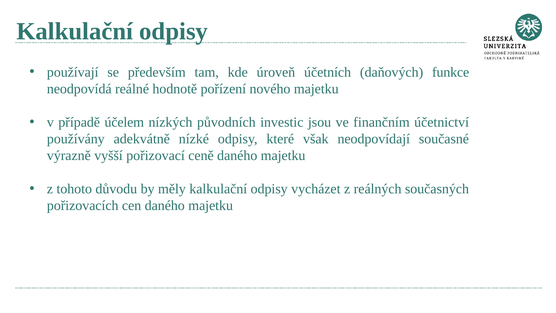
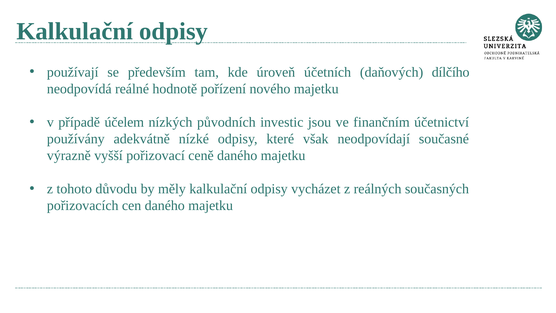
funkce: funkce -> dílčího
